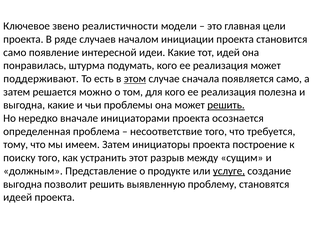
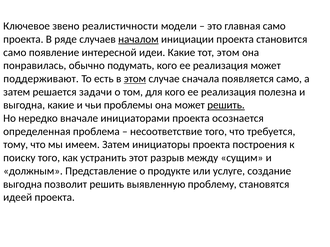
главная цели: цели -> само
началом underline: none -> present
тот идей: идей -> этом
штурма: штурма -> обычно
можно: можно -> задачи
построение: построение -> построения
услуге underline: present -> none
